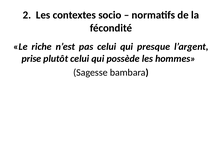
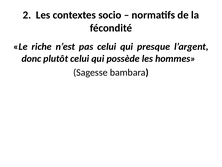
prise: prise -> donc
